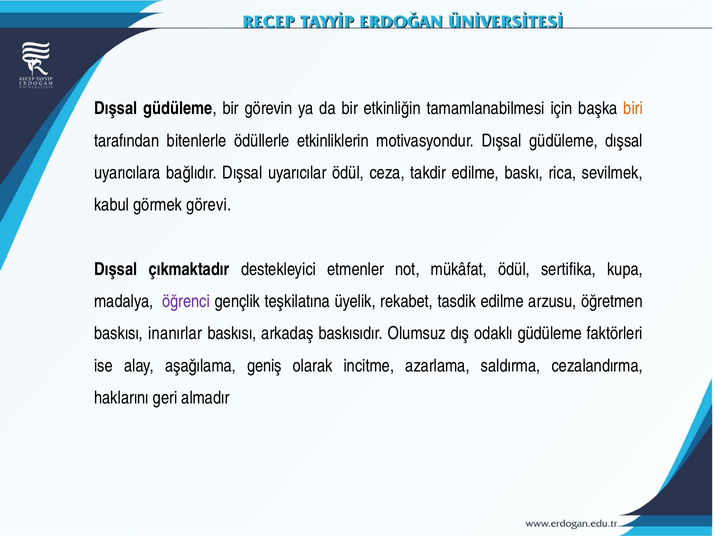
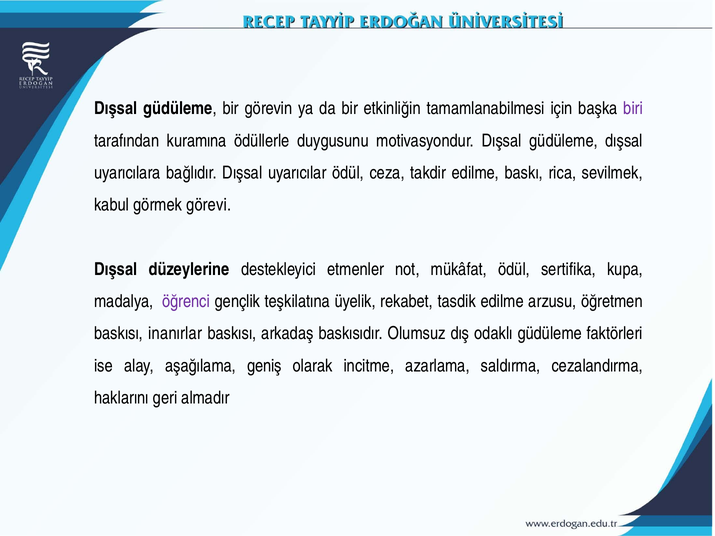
biri colour: orange -> purple
bitenlerle: bitenlerle -> kuramına
etkinliklerin: etkinliklerin -> duygusunu
çıkmaktadır: çıkmaktadır -> düzeylerine
